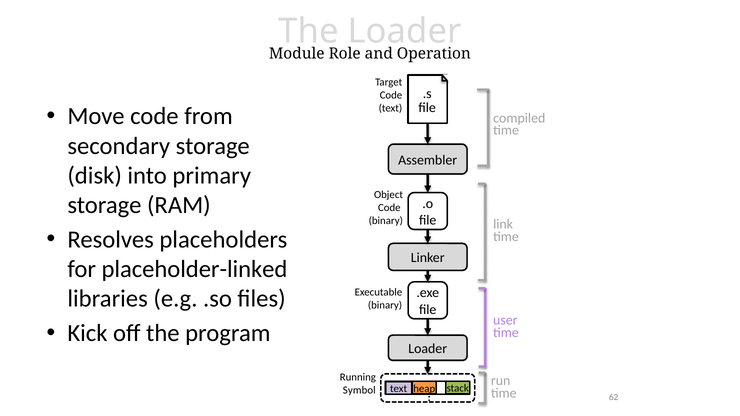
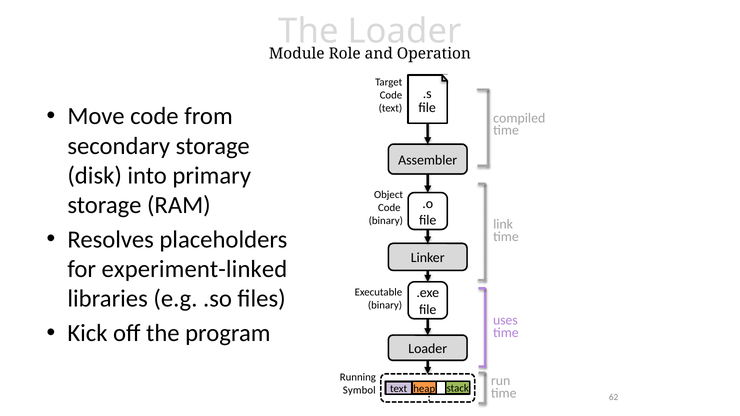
placeholder-linked: placeholder-linked -> experiment-linked
user: user -> uses
